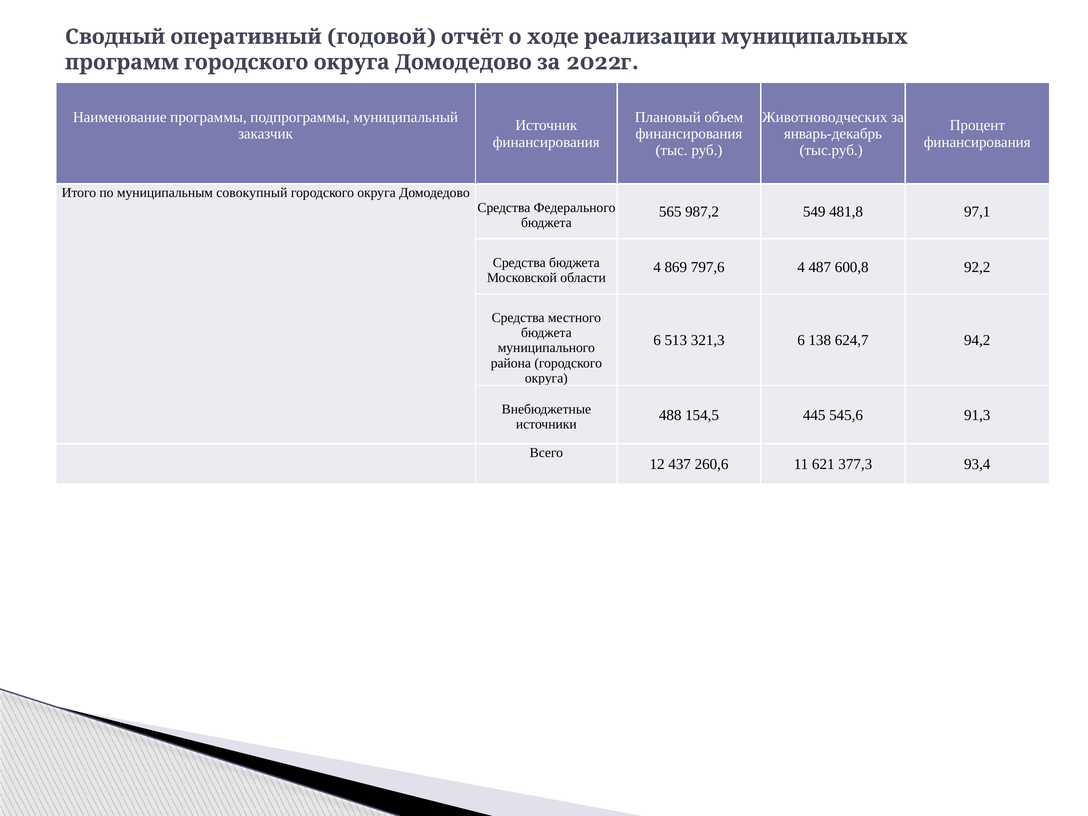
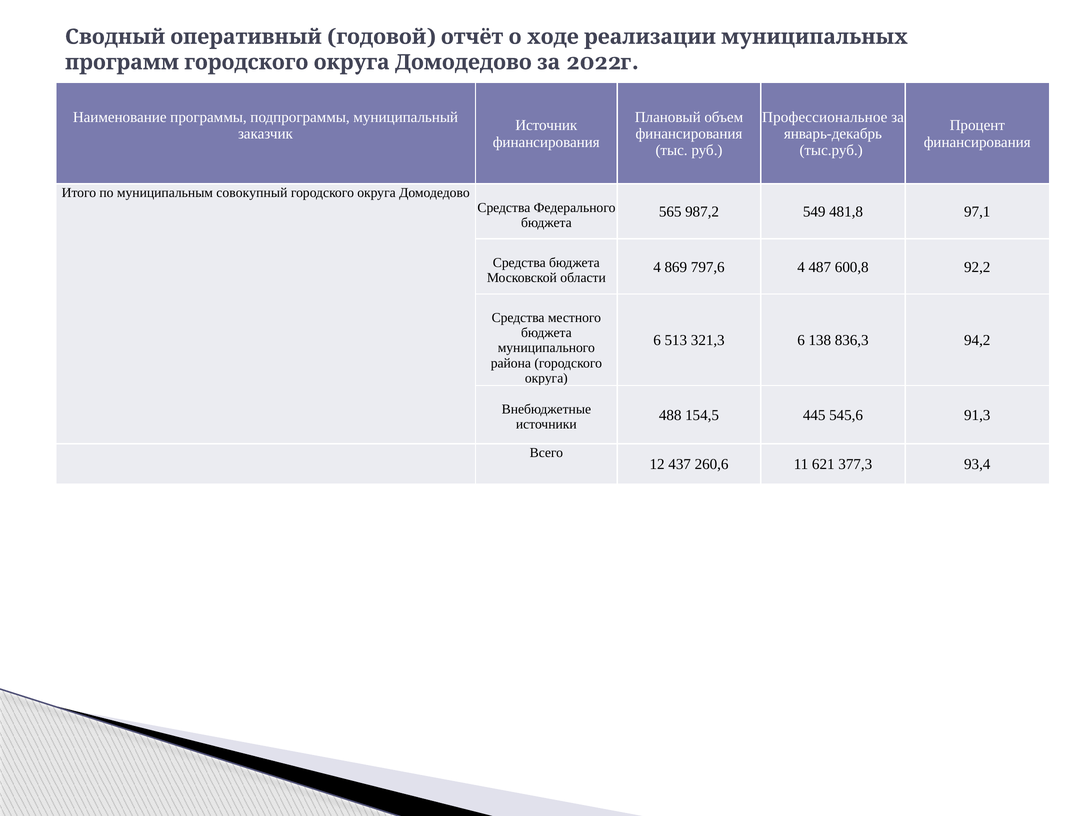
Животноводческих: Животноводческих -> Профессиональное
624,7: 624,7 -> 836,3
